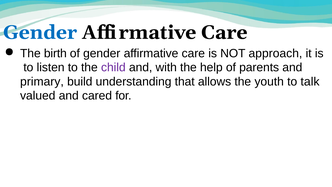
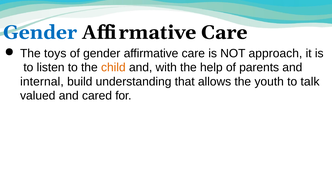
birth: birth -> toys
child colour: purple -> orange
primary: primary -> internal
